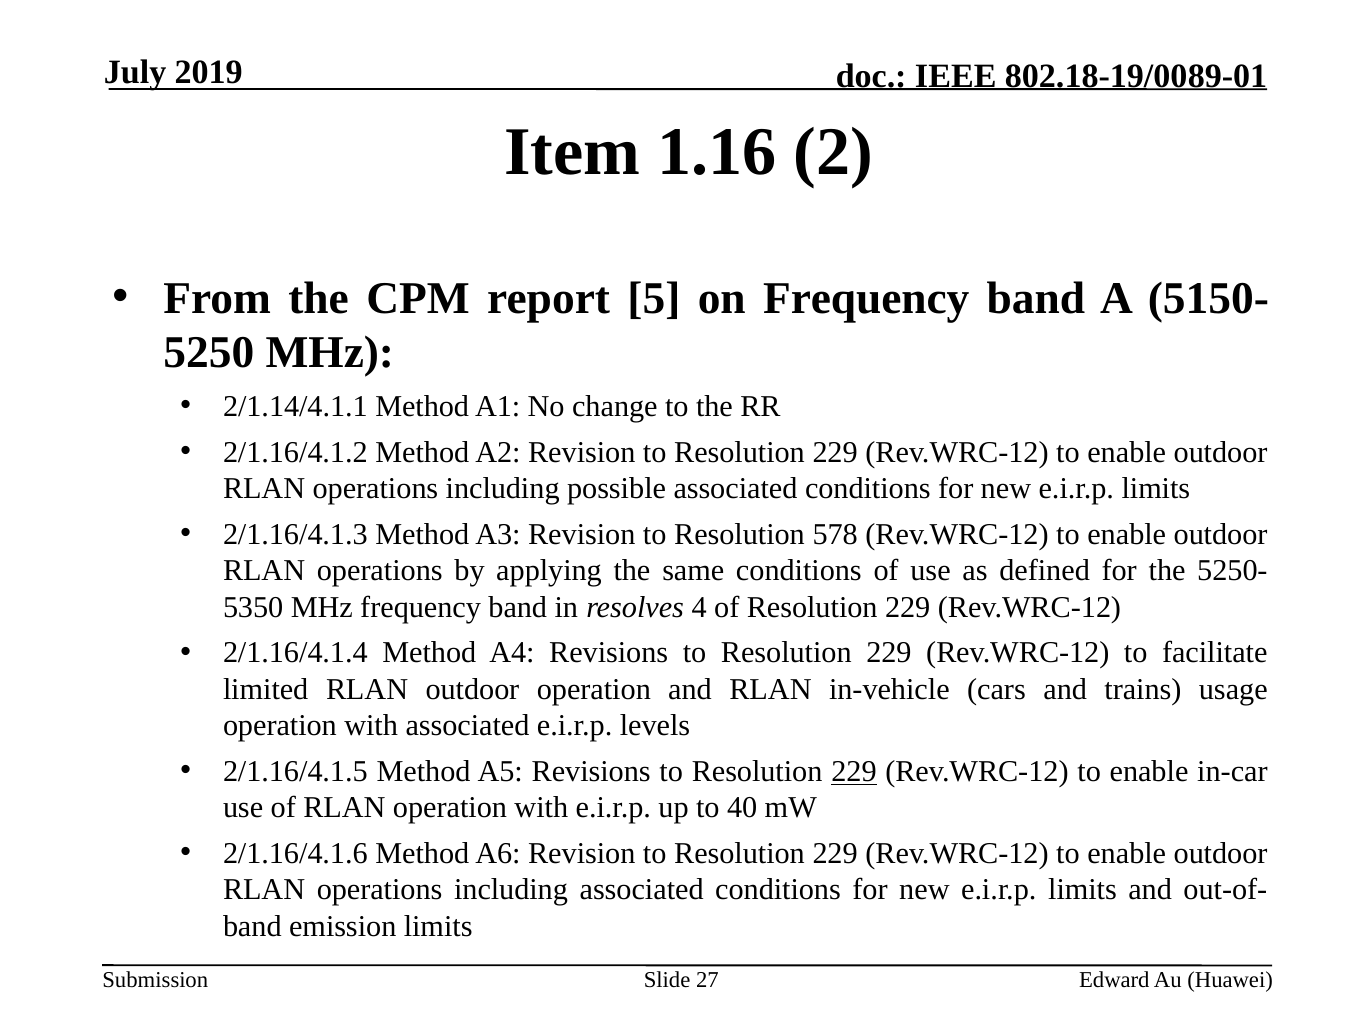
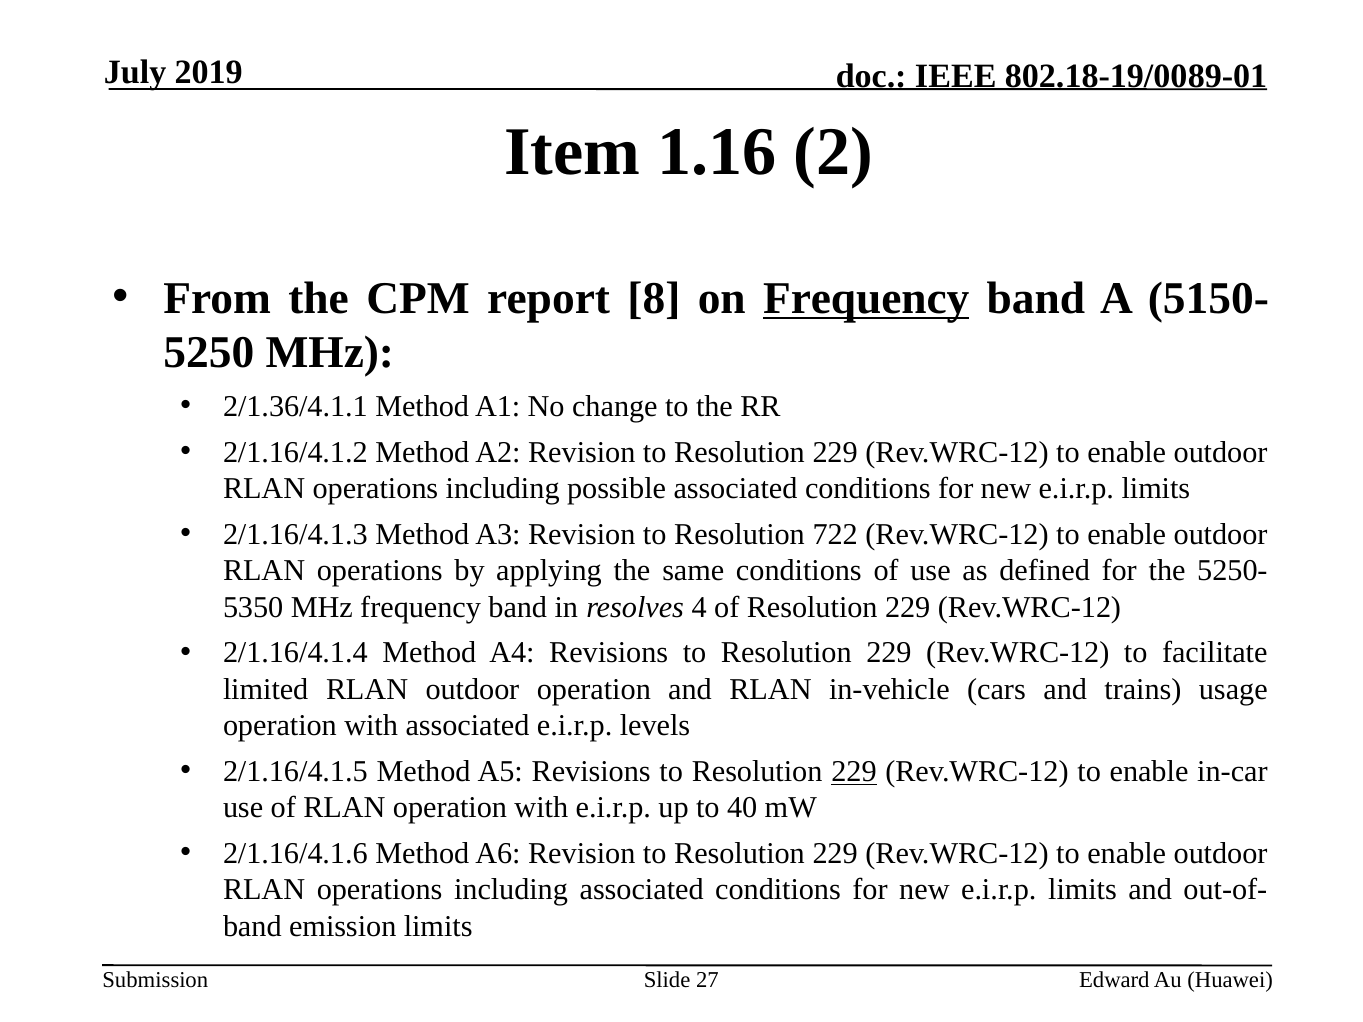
5: 5 -> 8
Frequency at (866, 299) underline: none -> present
2/1.14/4.1.1: 2/1.14/4.1.1 -> 2/1.36/4.1.1
578: 578 -> 722
